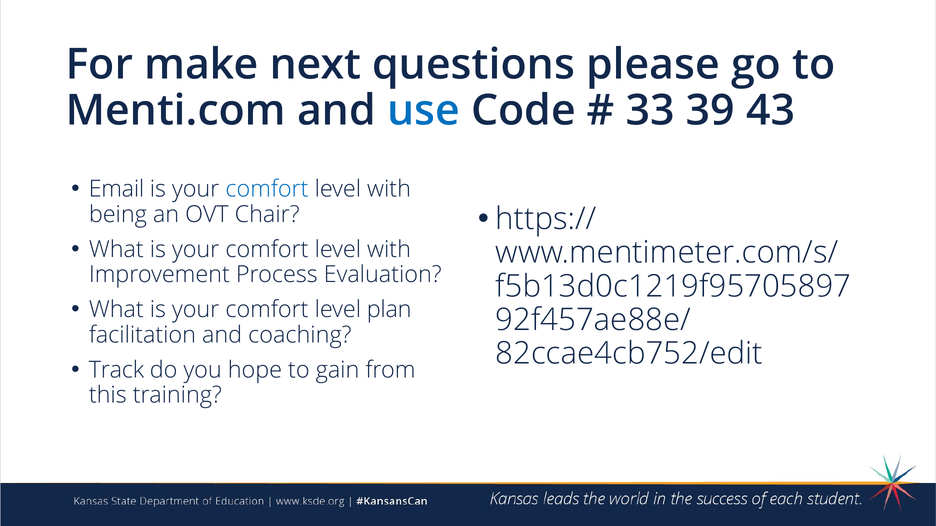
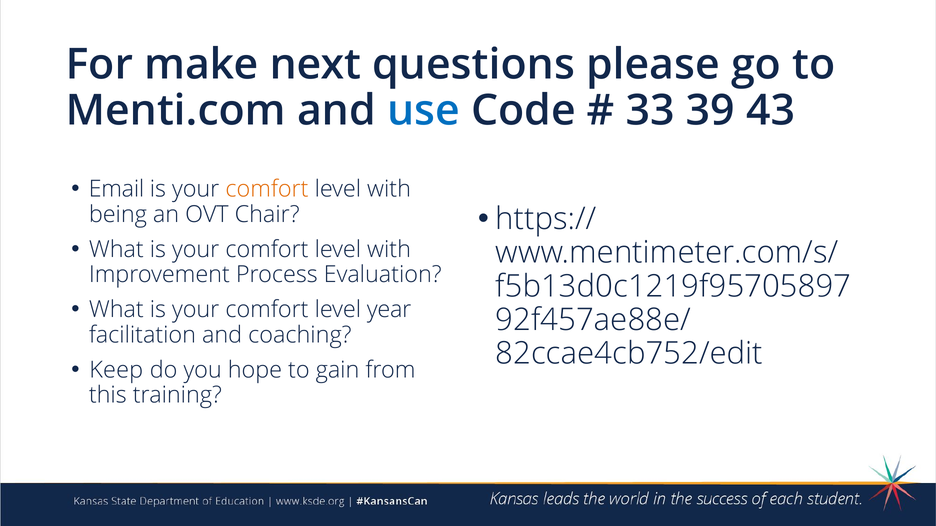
comfort at (267, 189) colour: blue -> orange
plan: plan -> year
Track: Track -> Keep
